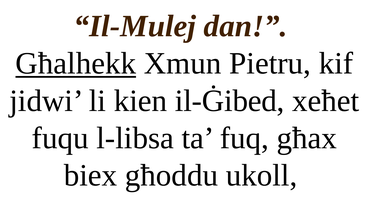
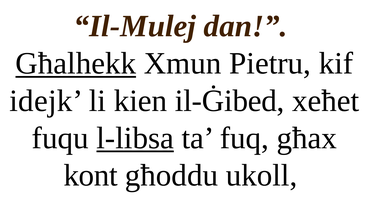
jidwi: jidwi -> idejk
l-libsa underline: none -> present
biex: biex -> kont
